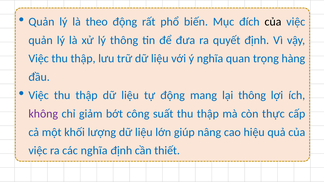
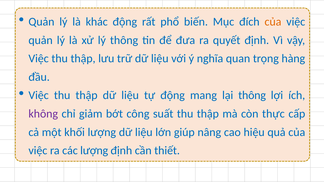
theo: theo -> khác
của at (273, 22) colour: black -> orange
các nghĩa: nghĩa -> lượng
